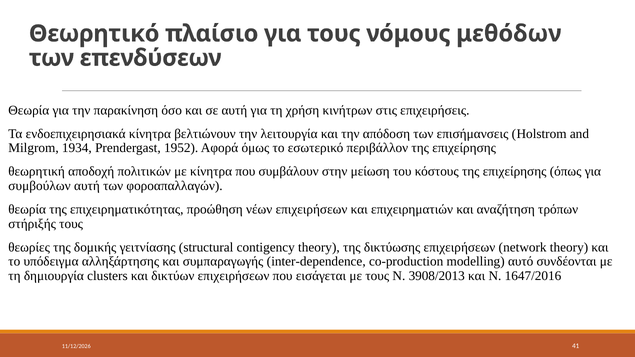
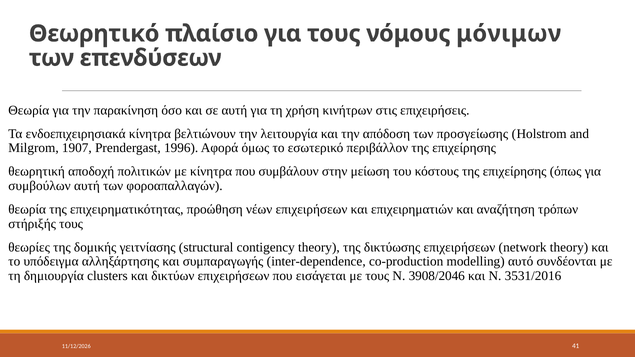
μεθόδων: μεθόδων -> μόνιμων
επισήμανσεις: επισήμανσεις -> προσγείωσης
1934: 1934 -> 1907
1952: 1952 -> 1996
3908/2013: 3908/2013 -> 3908/2046
1647/2016: 1647/2016 -> 3531/2016
